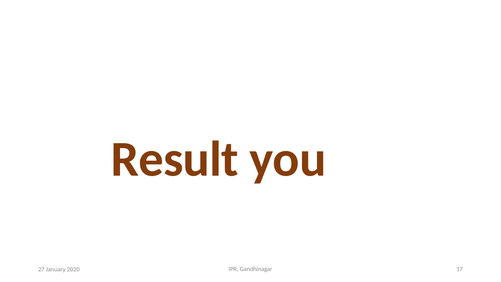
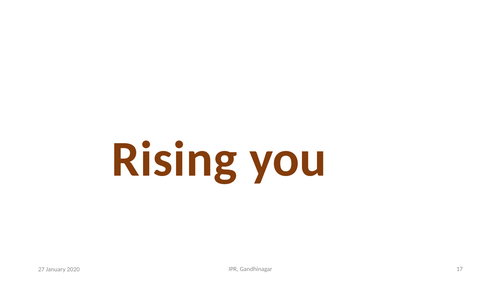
Result: Result -> Rising
